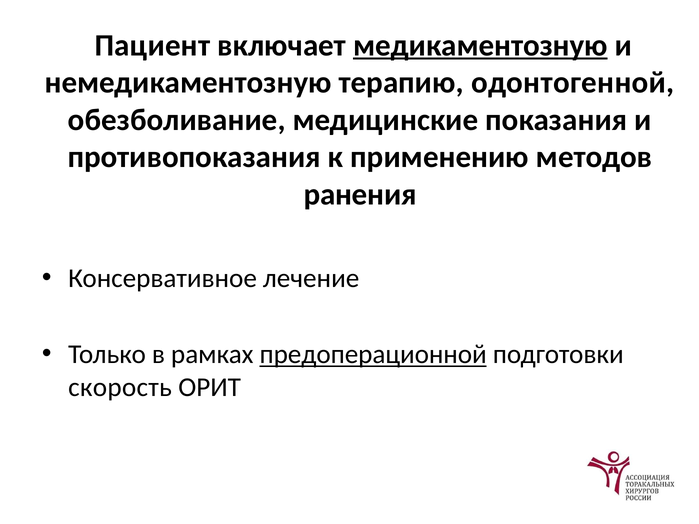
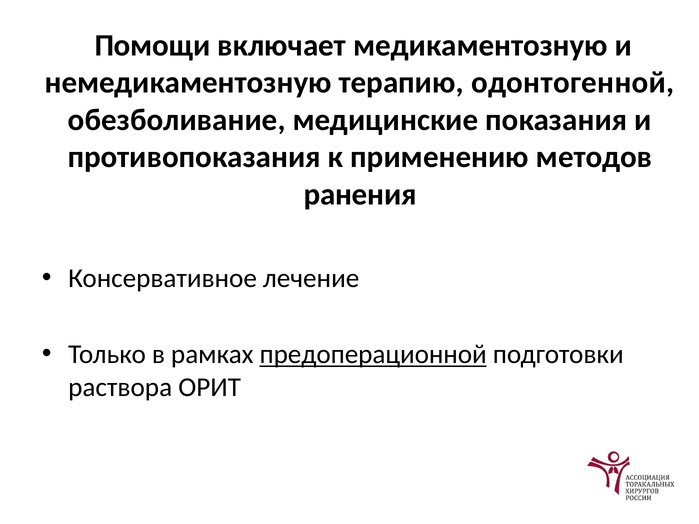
Пациент: Пациент -> Помощи
медикаментозную underline: present -> none
скорость: скорость -> раствора
